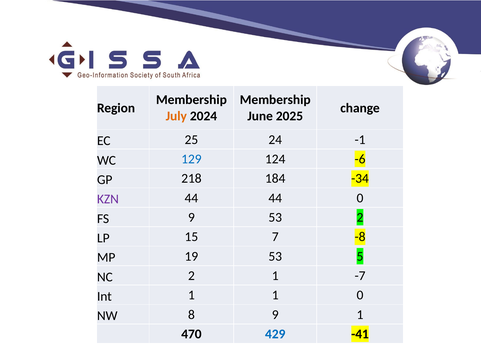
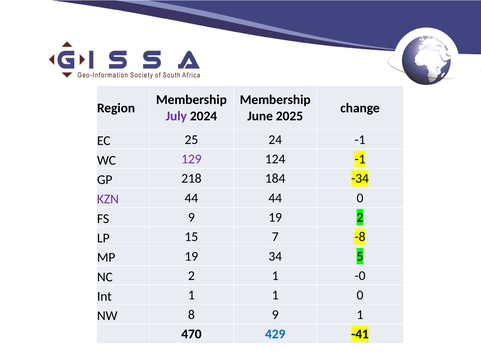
July colour: orange -> purple
129 colour: blue -> purple
124 -6: -6 -> -1
9 53: 53 -> 19
19 53: 53 -> 34
-7: -7 -> -0
